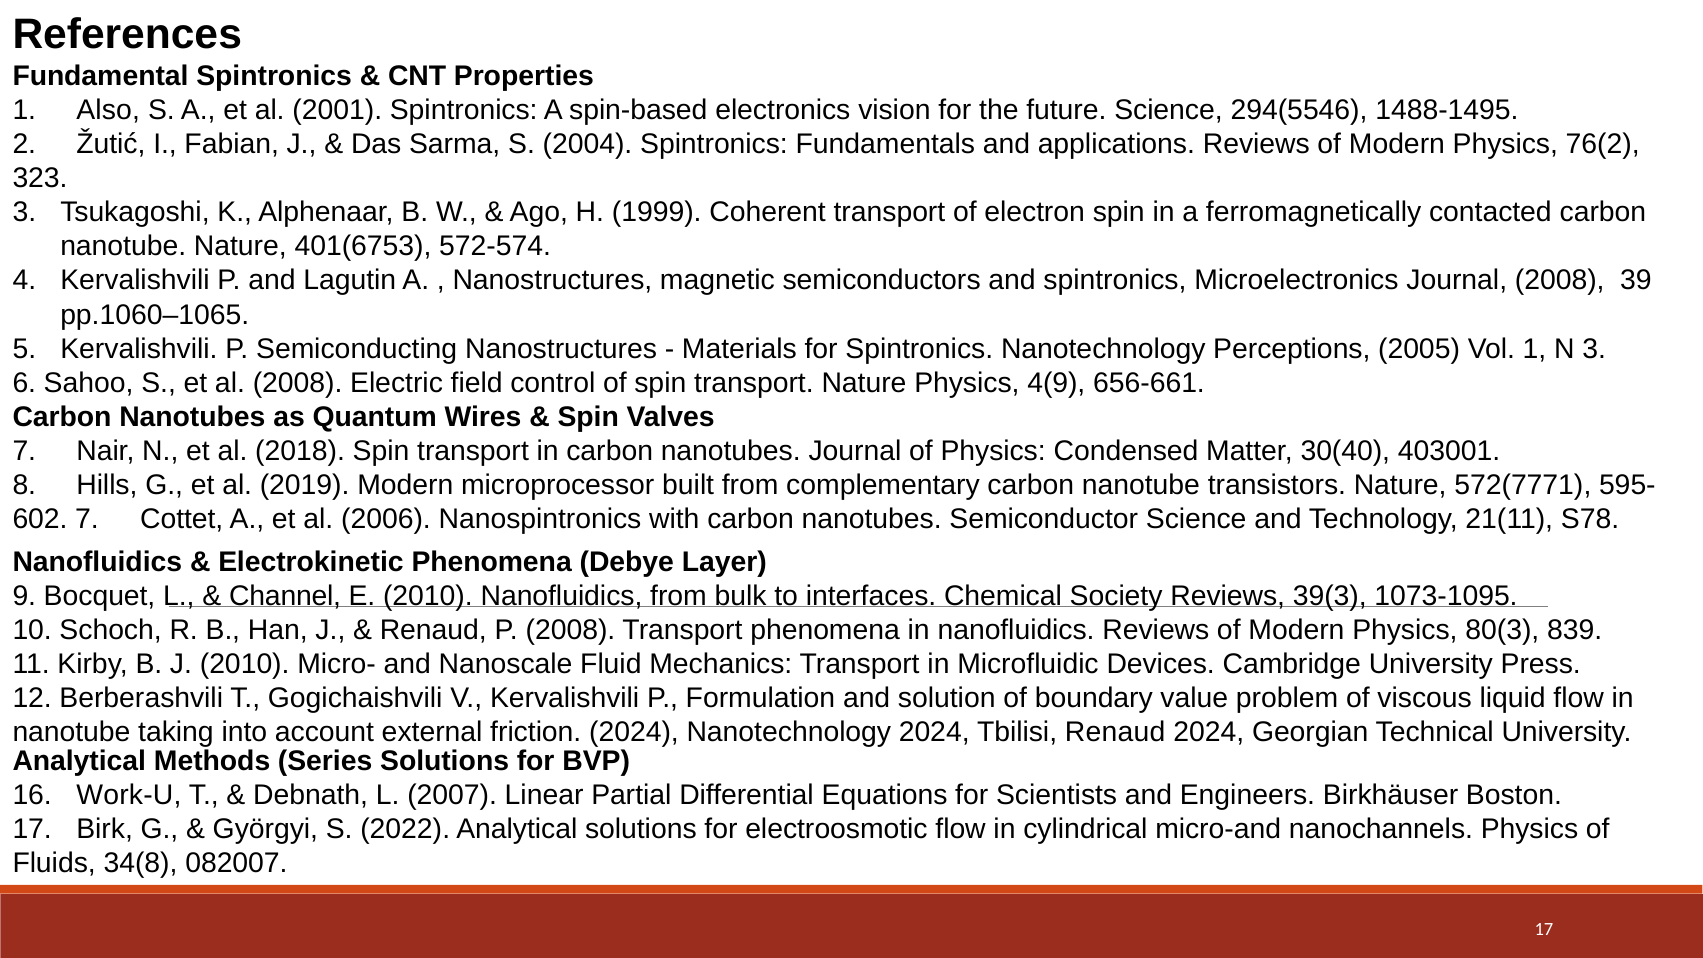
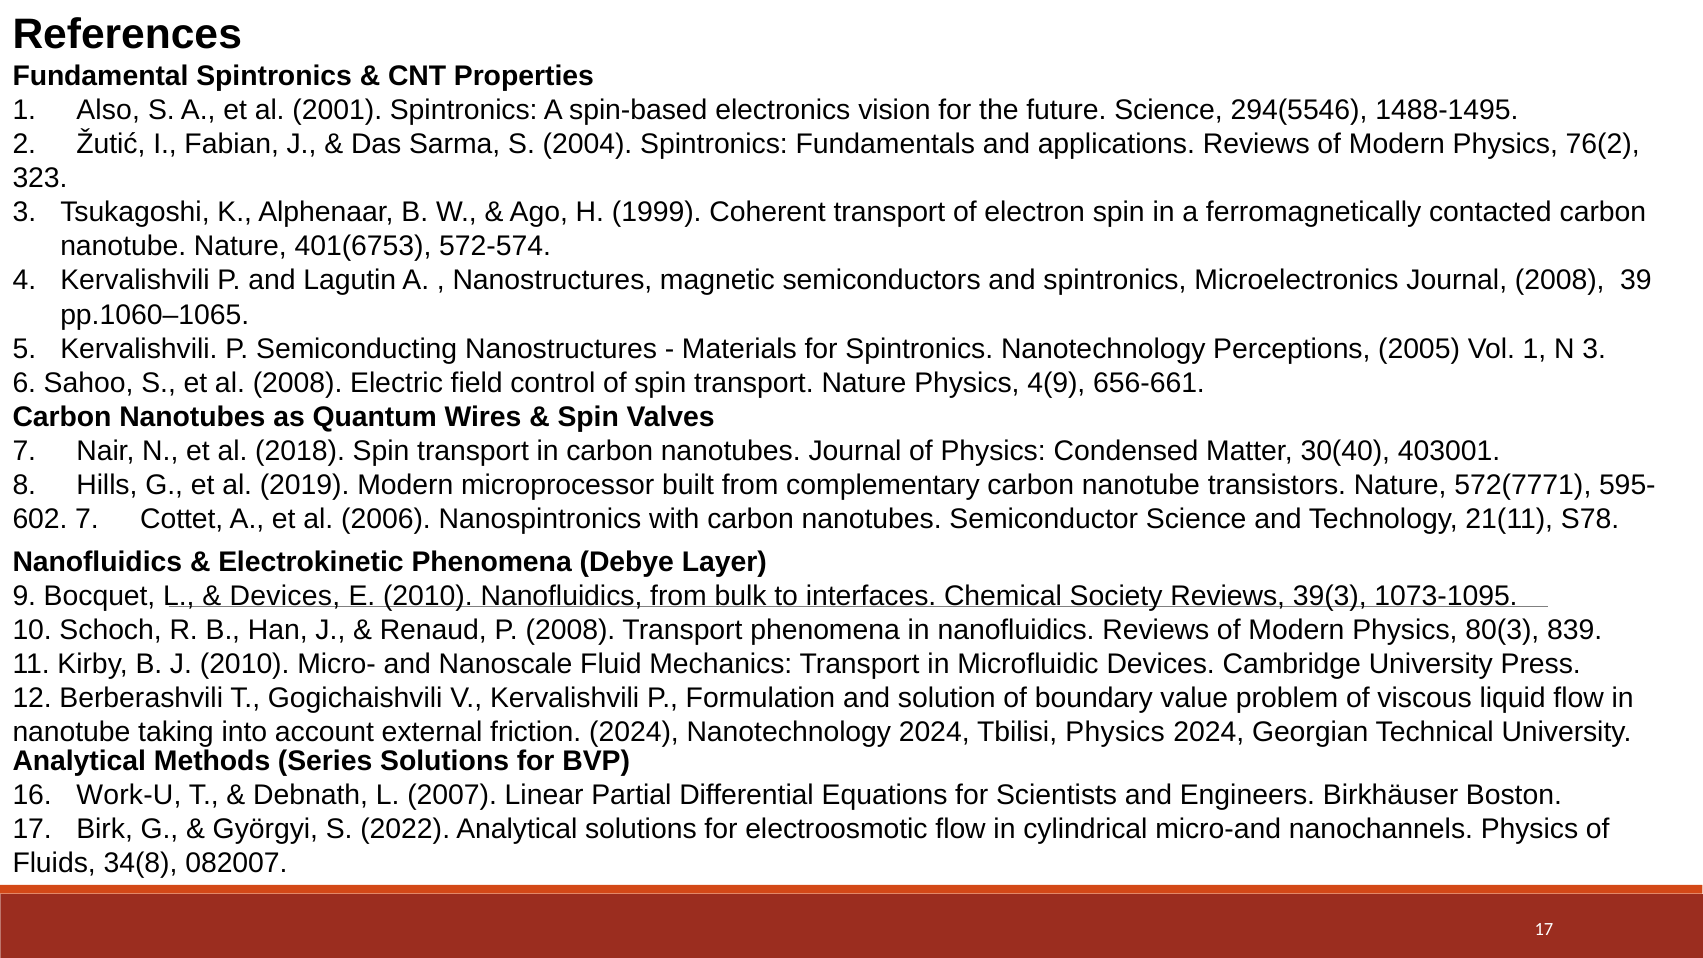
Channel at (285, 596): Channel -> Devices
Tbilisi Renaud: Renaud -> Physics
